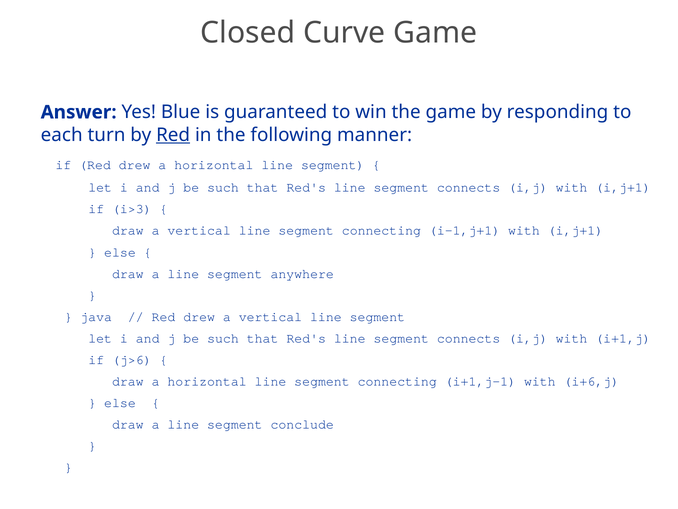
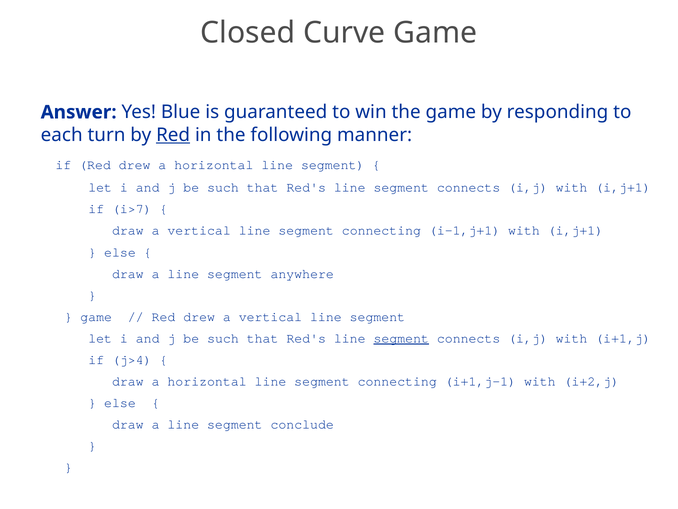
i>3: i>3 -> i>7
java at (96, 316): java -> game
segment at (401, 338) underline: none -> present
j>6: j>6 -> j>4
i+6,j: i+6,j -> i+2,j
